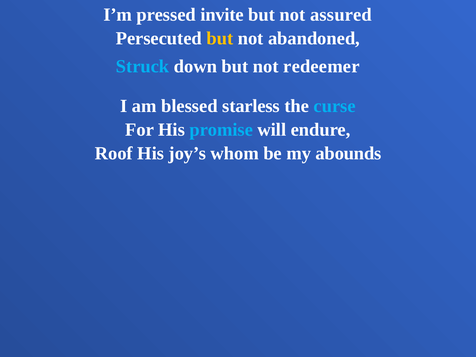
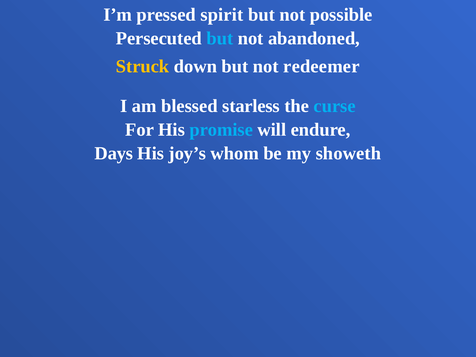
invite: invite -> spirit
assured: assured -> possible
but at (220, 39) colour: yellow -> light blue
Struck colour: light blue -> yellow
Roof: Roof -> Days
abounds: abounds -> showeth
